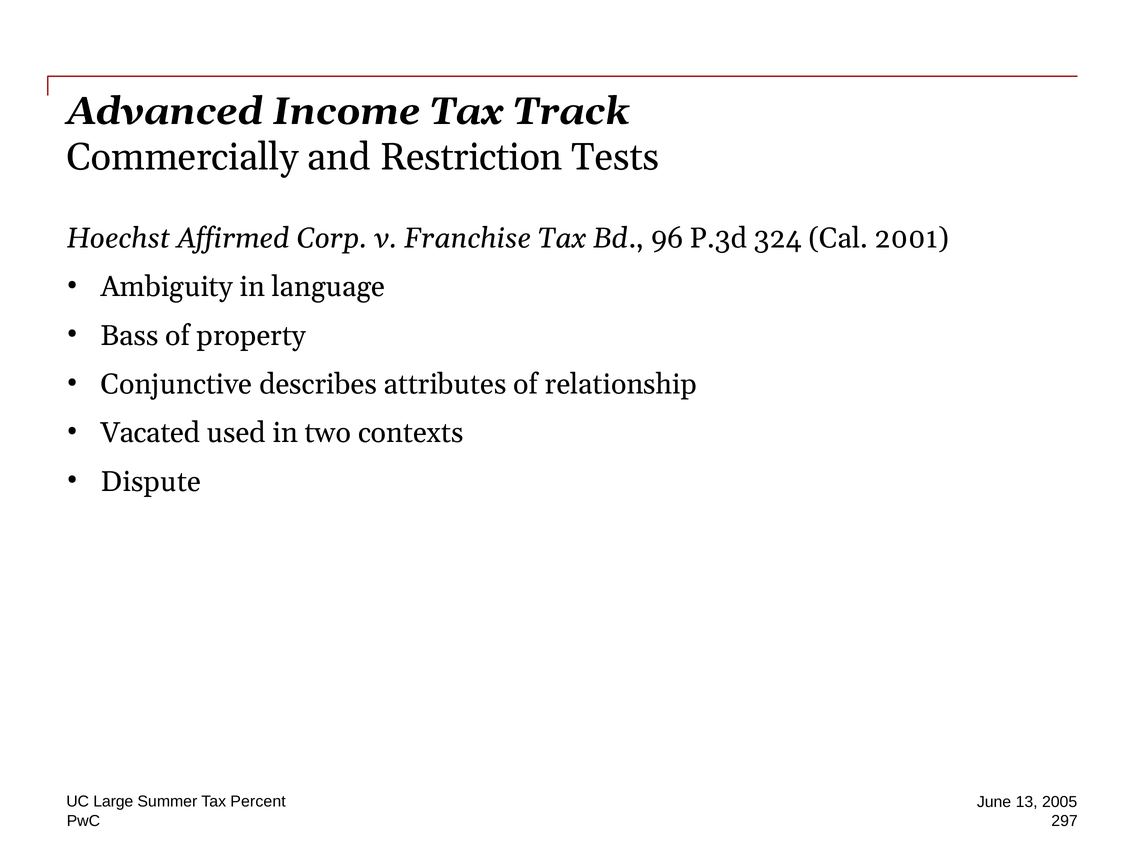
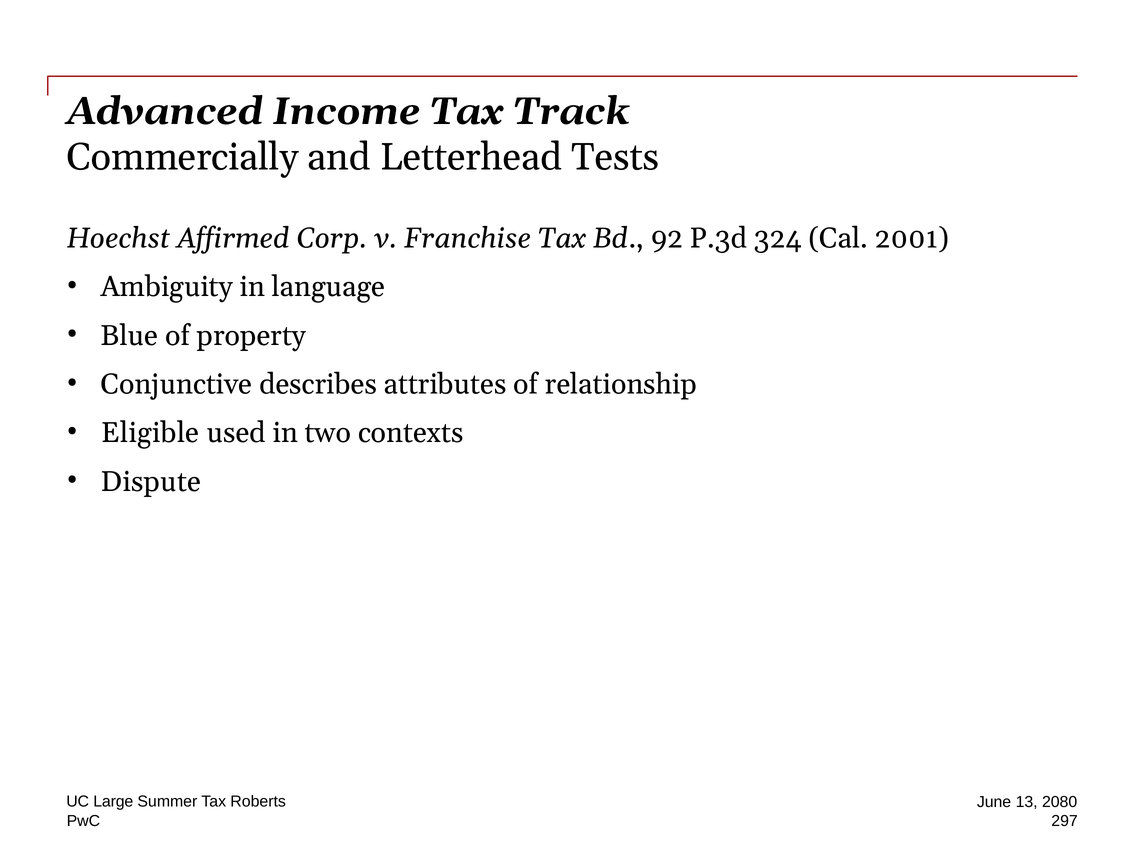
Restriction: Restriction -> Letterhead
96: 96 -> 92
Bass: Bass -> Blue
Vacated: Vacated -> Eligible
Percent: Percent -> Roberts
2005: 2005 -> 2080
